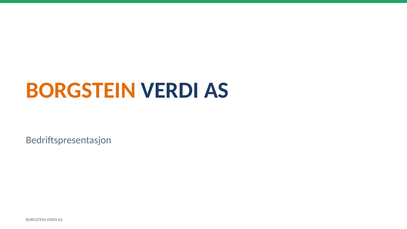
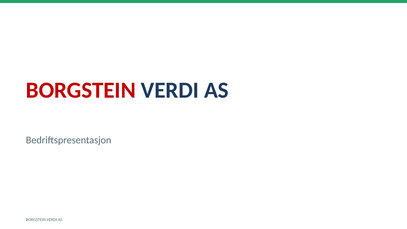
BORGSTEIN at (81, 90) colour: orange -> red
